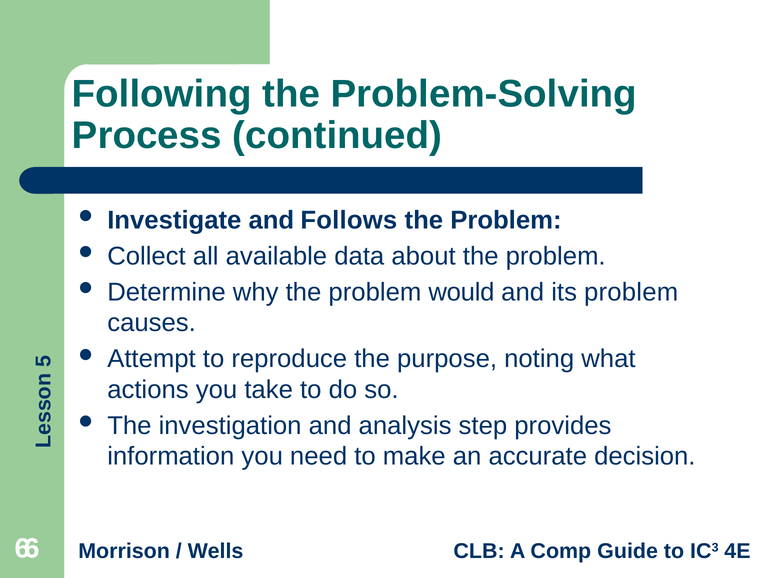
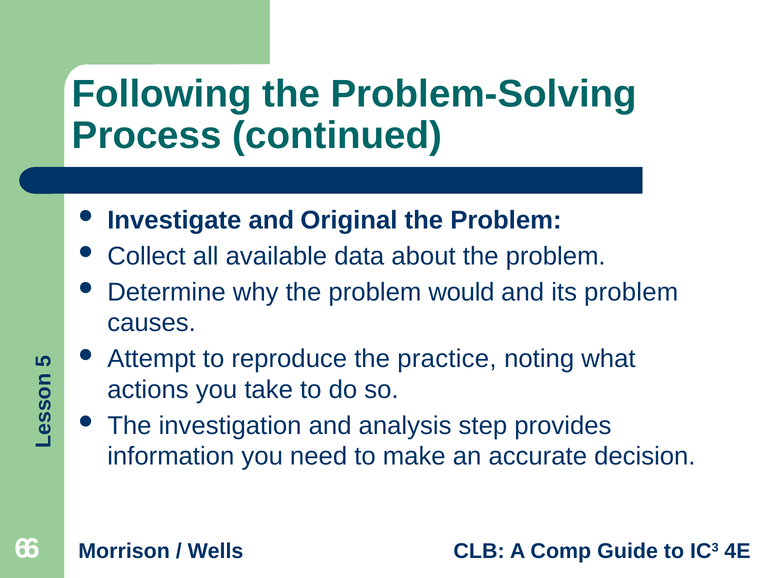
Follows: Follows -> Original
purpose: purpose -> practice
